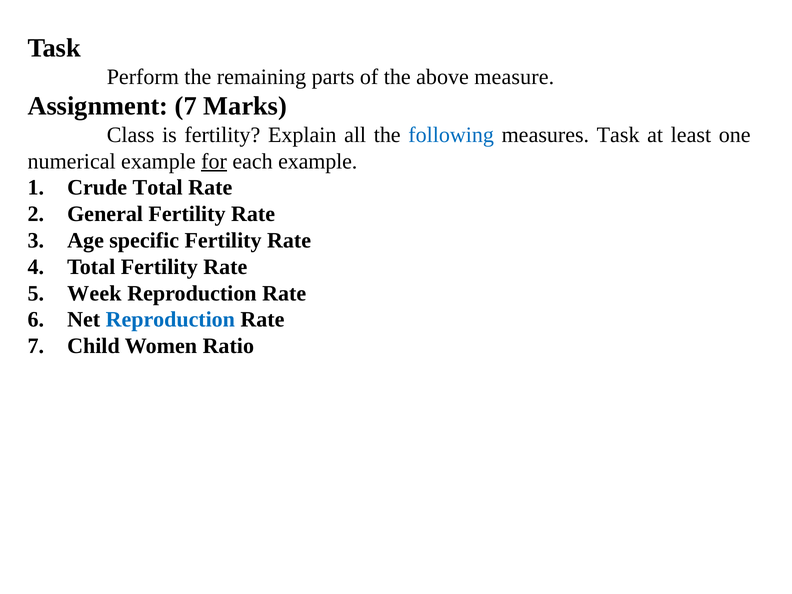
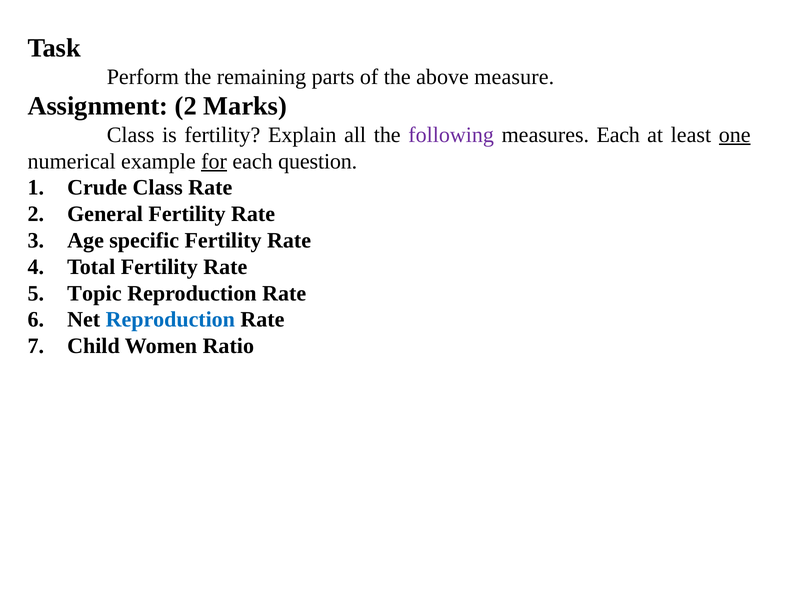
Assignment 7: 7 -> 2
following colour: blue -> purple
measures Task: Task -> Each
one underline: none -> present
each example: example -> question
Crude Total: Total -> Class
Week: Week -> Topic
